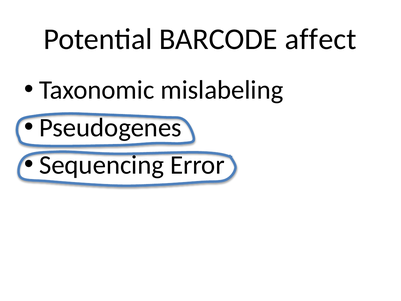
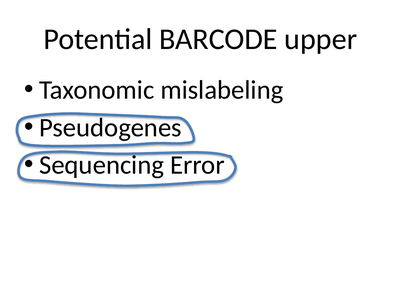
affect: affect -> upper
